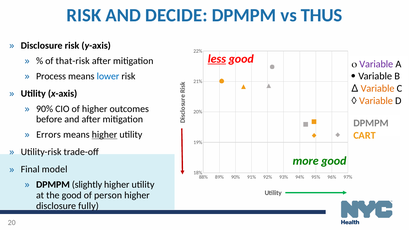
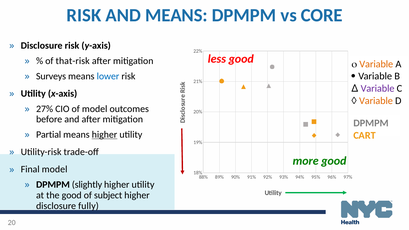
AND DECIDE: DECIDE -> MEANS
THUS: THUS -> CORE
less underline: present -> none
Variable at (376, 64) colour: purple -> orange
Process: Process -> Surveys
Variable at (378, 89) colour: orange -> purple
90% at (45, 109): 90% -> 27%
of higher: higher -> model
Errors: Errors -> Partial
person: person -> subject
